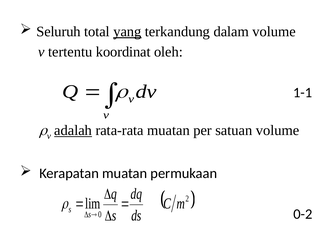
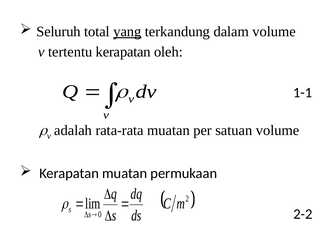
tertentu koordinat: koordinat -> kerapatan
adalah underline: present -> none
0-2: 0-2 -> 2-2
